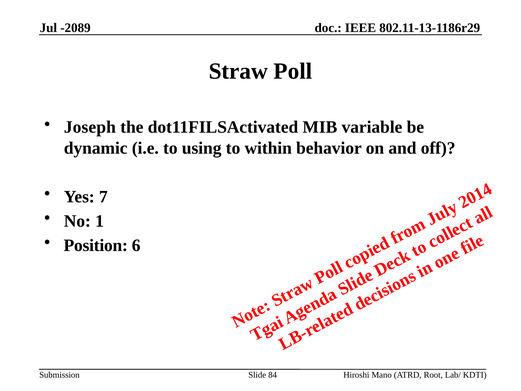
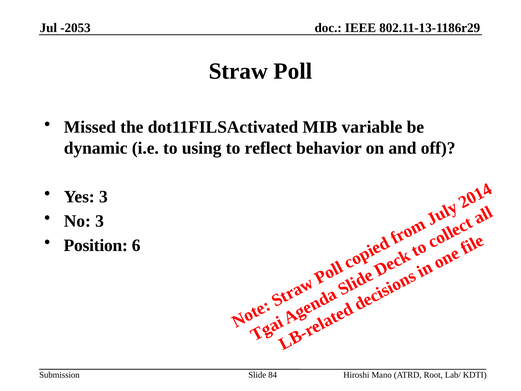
-2089: -2089 -> -2053
Joseph: Joseph -> Missed
within: within -> reflect
Yes 7: 7 -> 3
No 1: 1 -> 3
